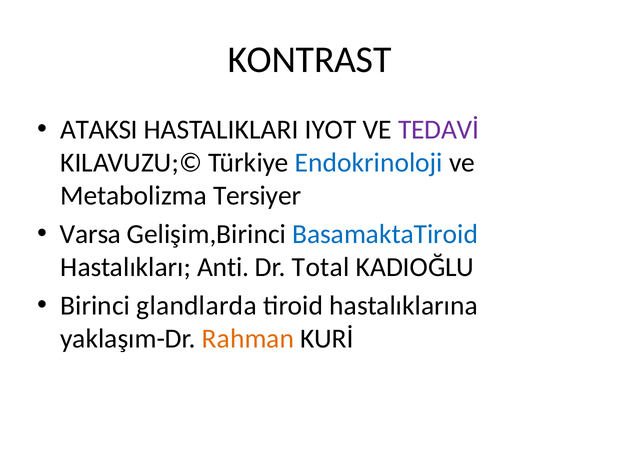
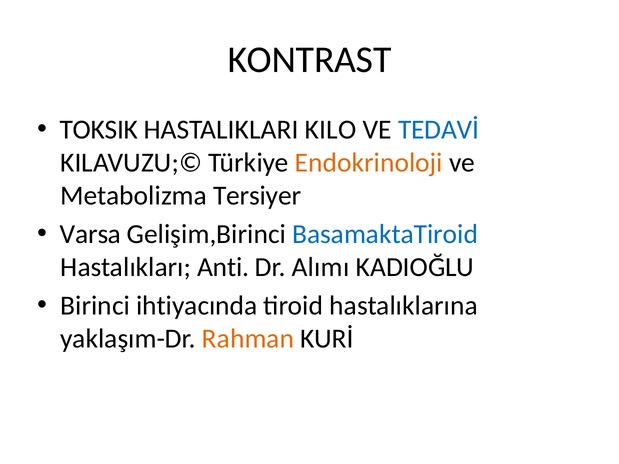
ATAKSI: ATAKSI -> TOKSIK
IYOT: IYOT -> KILO
TEDAVİ colour: purple -> blue
Endokrinoloji colour: blue -> orange
Total: Total -> Alımı
glandlarda: glandlarda -> ihtiyacında
